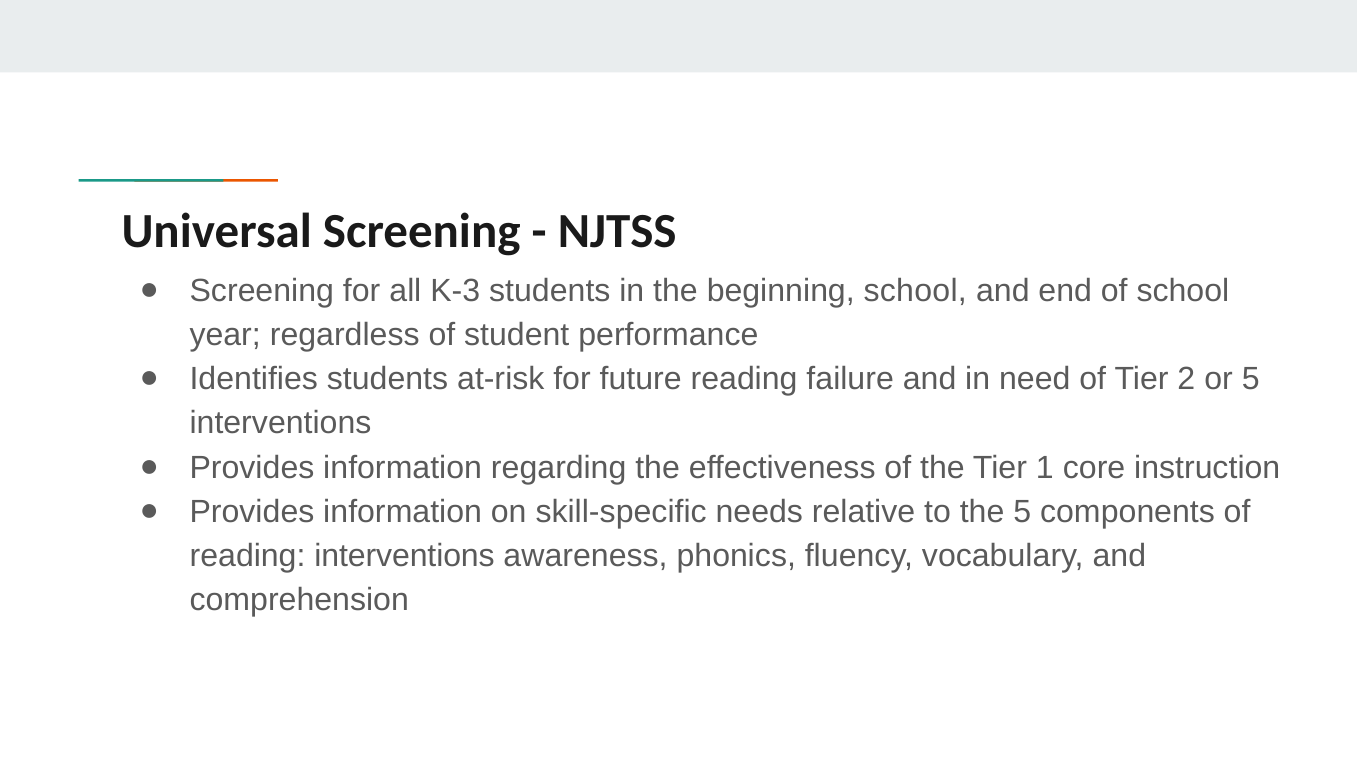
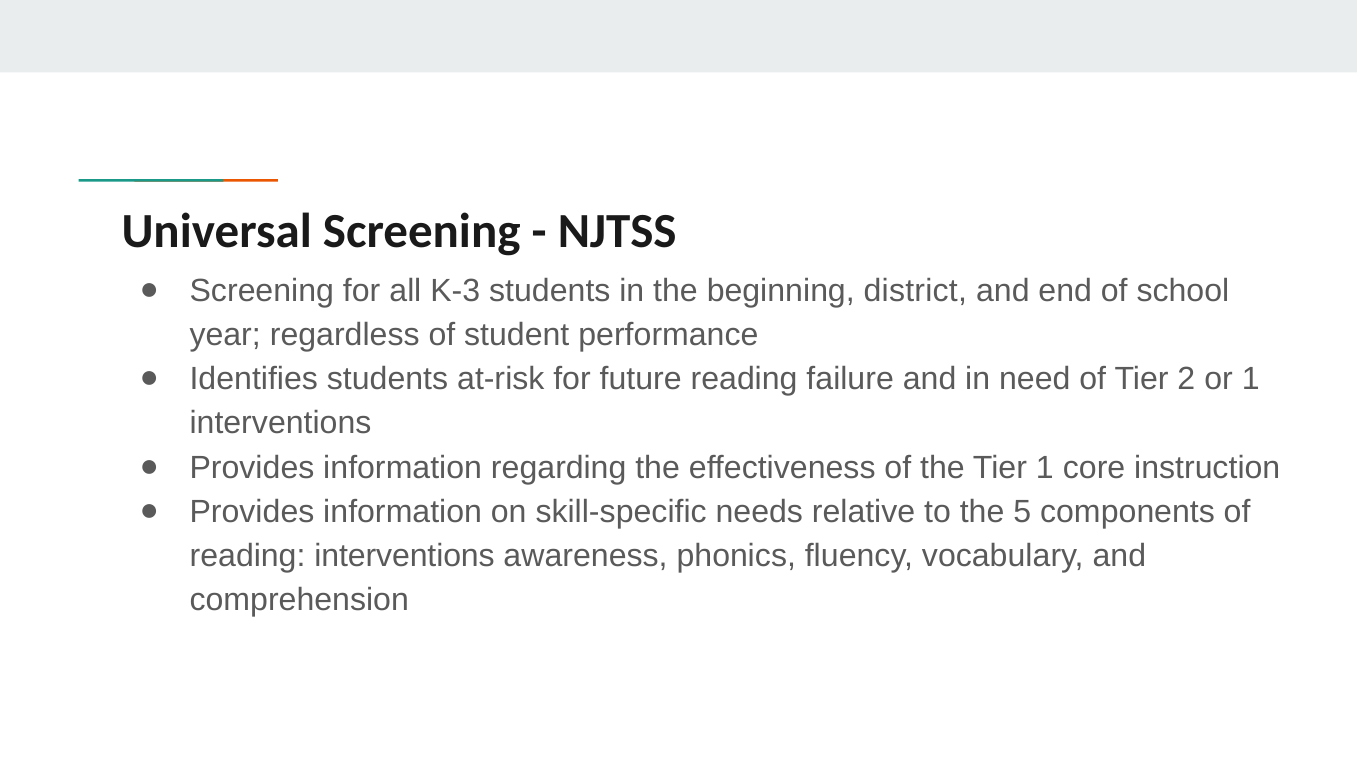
beginning school: school -> district
or 5: 5 -> 1
